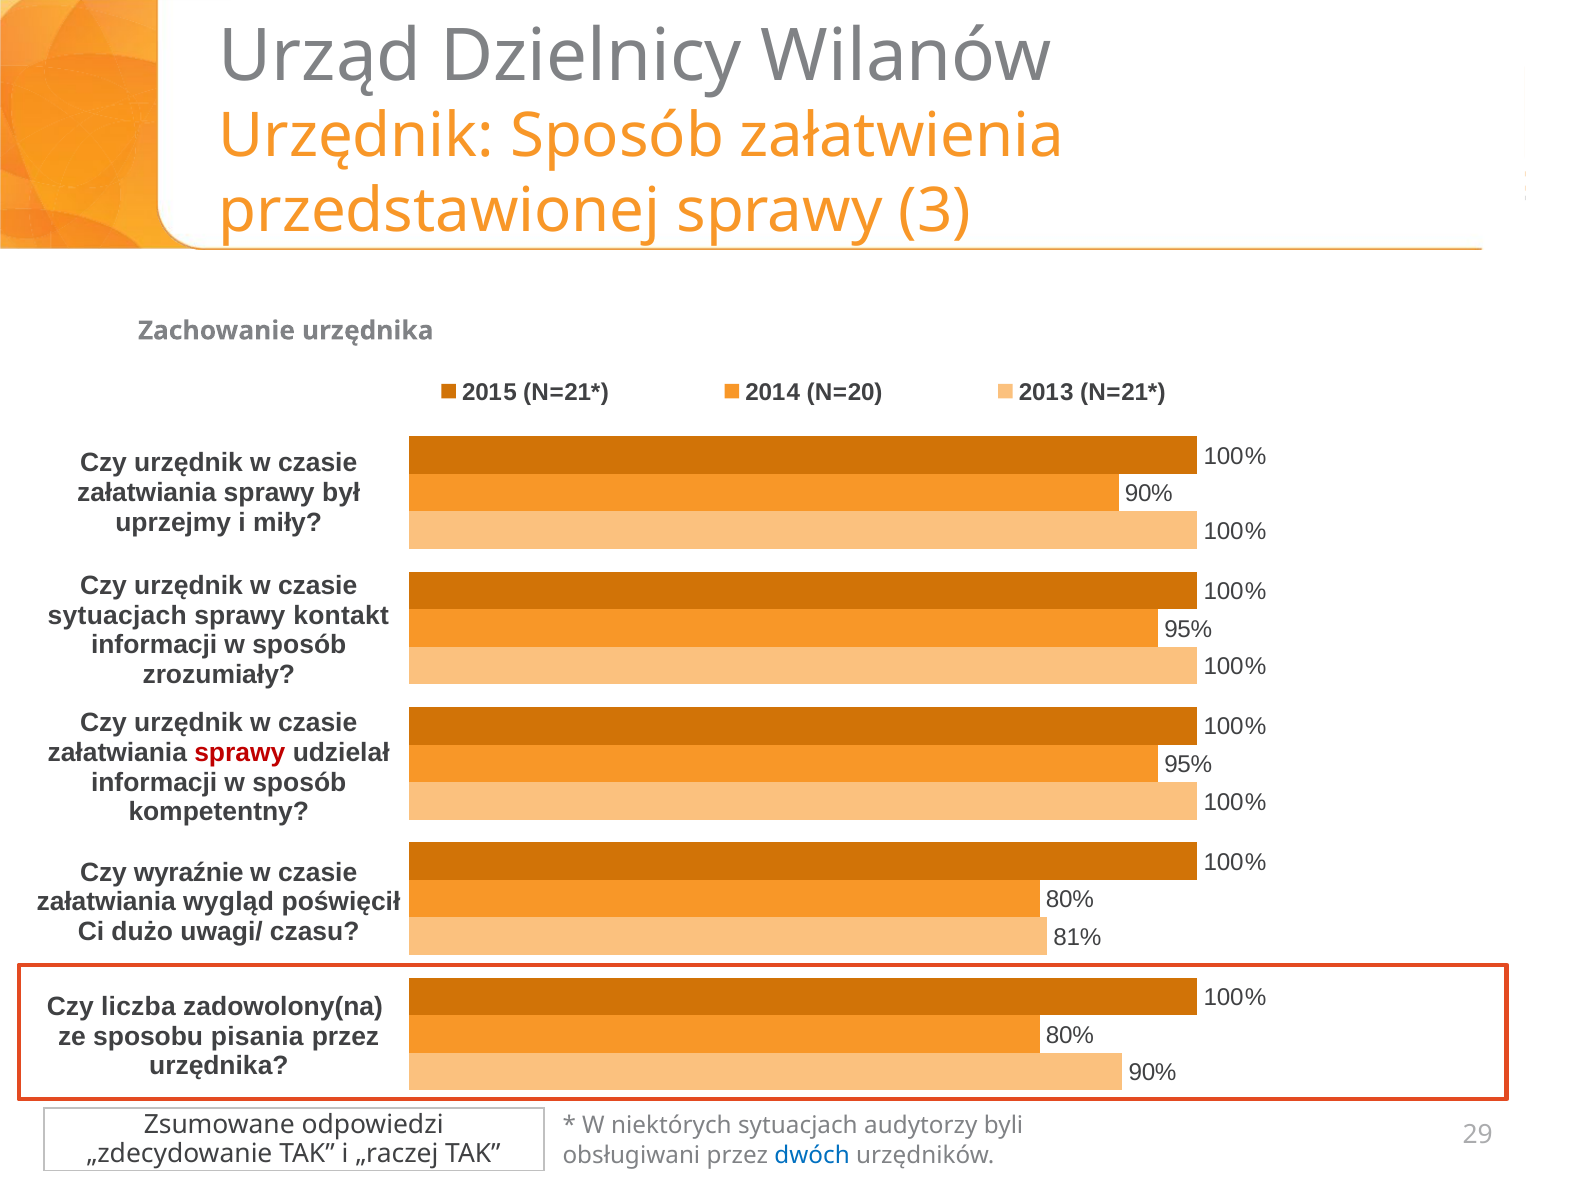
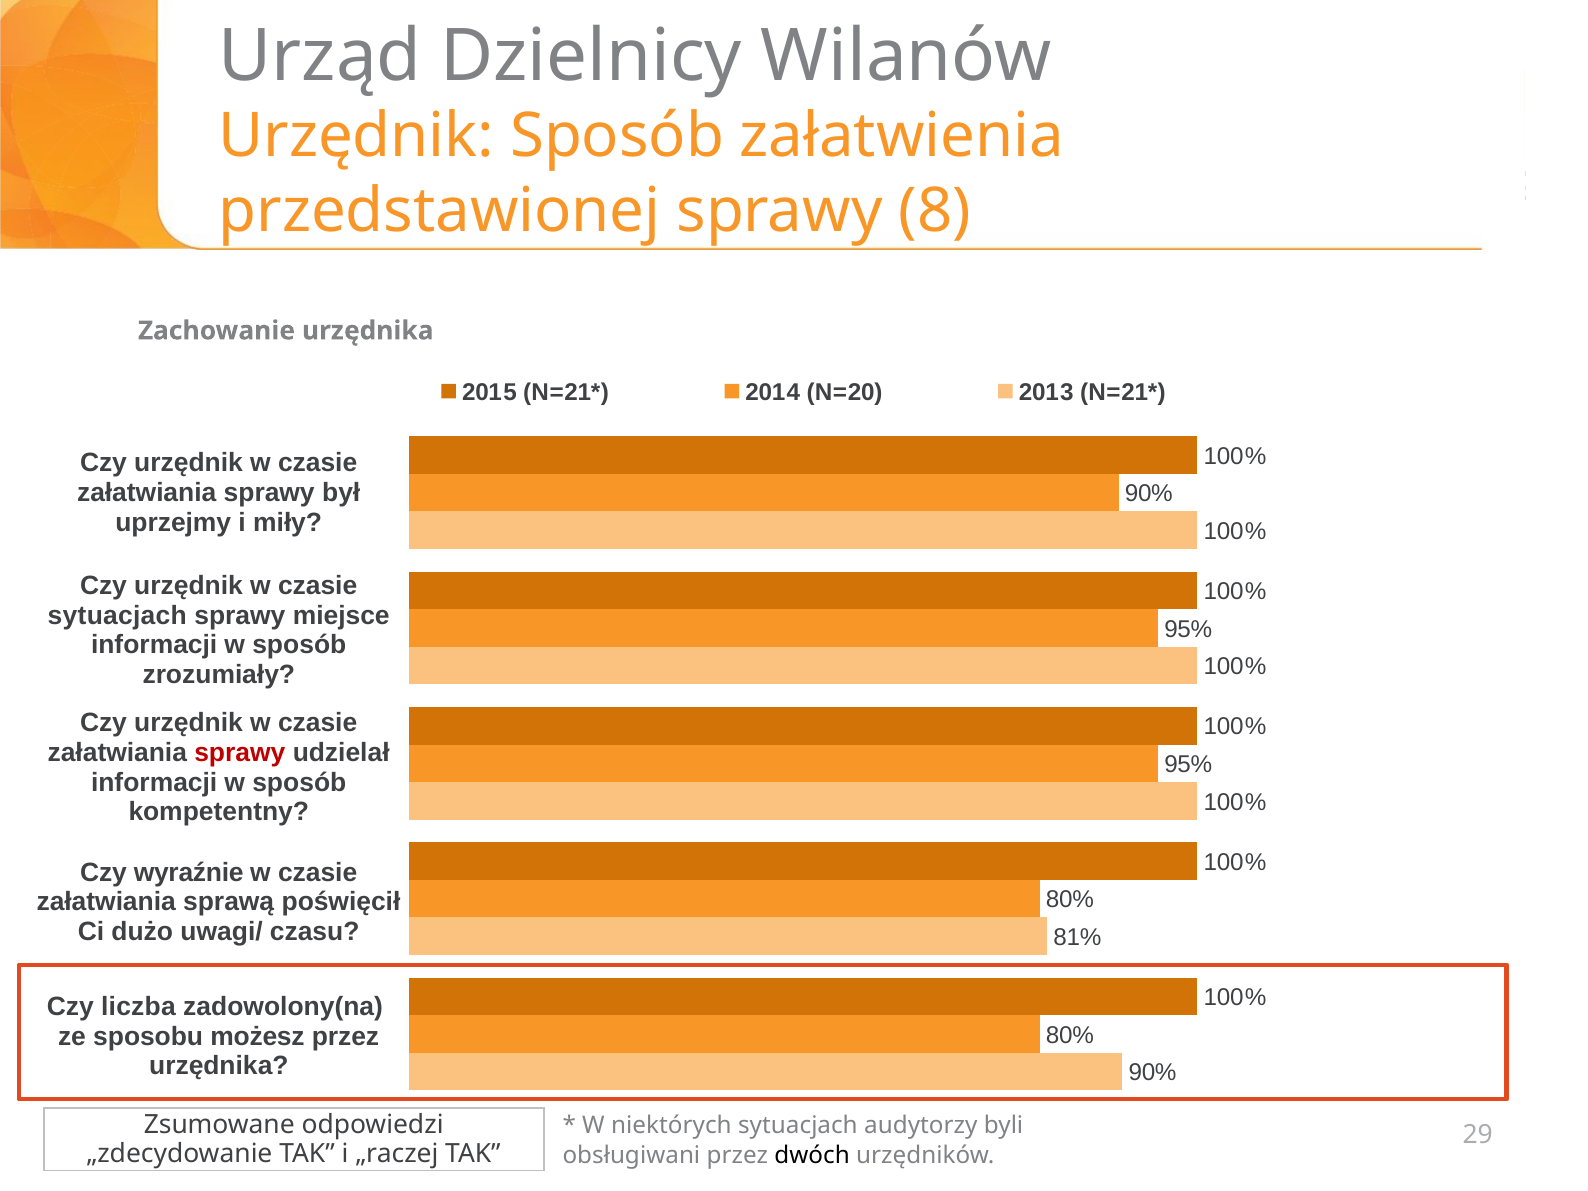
3: 3 -> 8
kontakt: kontakt -> miejsce
wygląd: wygląd -> sprawą
pisania: pisania -> możesz
dwóch colour: blue -> black
